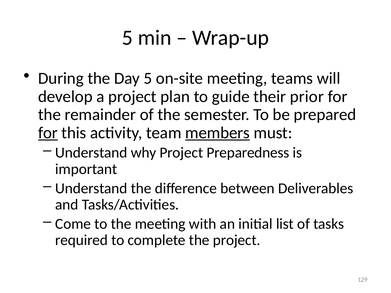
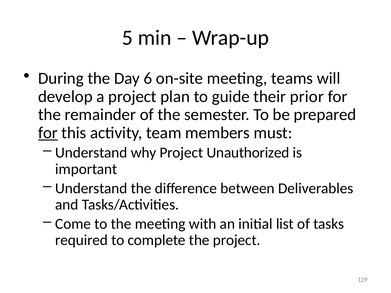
Day 5: 5 -> 6
members underline: present -> none
Preparedness: Preparedness -> Unauthorized
